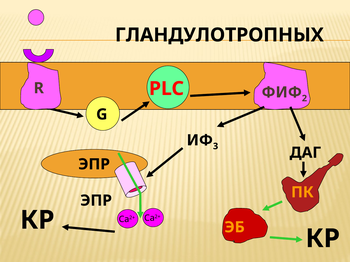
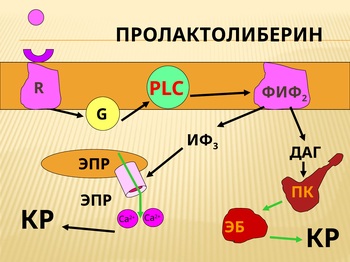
ГЛАНДУЛОТРОПНЫХ: ГЛАНДУЛОТРОПНЫХ -> ПРОЛАКТОЛИБЕРИН
